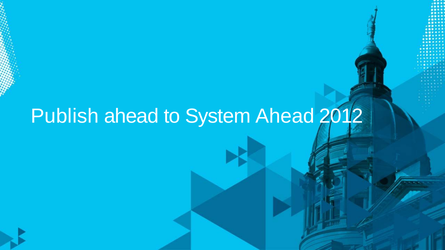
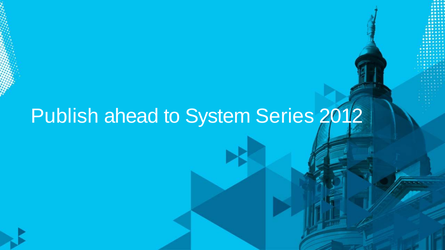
System Ahead: Ahead -> Series
